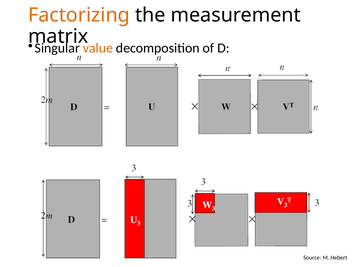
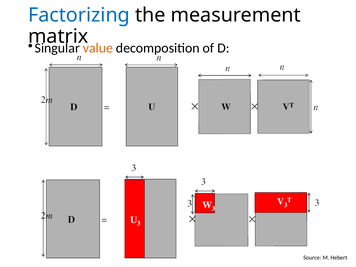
Factorizing colour: orange -> blue
